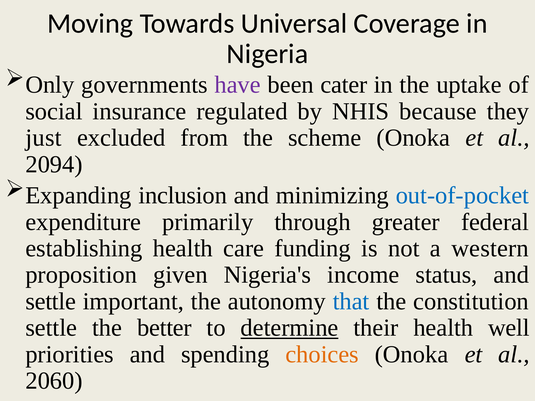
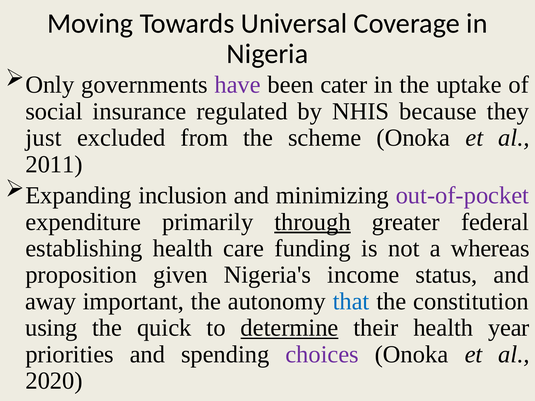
2094: 2094 -> 2011
out-of-pocket colour: blue -> purple
through underline: none -> present
western: western -> whereas
settle at (51, 302): settle -> away
settle at (51, 328): settle -> using
better: better -> quick
well: well -> year
choices colour: orange -> purple
2060: 2060 -> 2020
